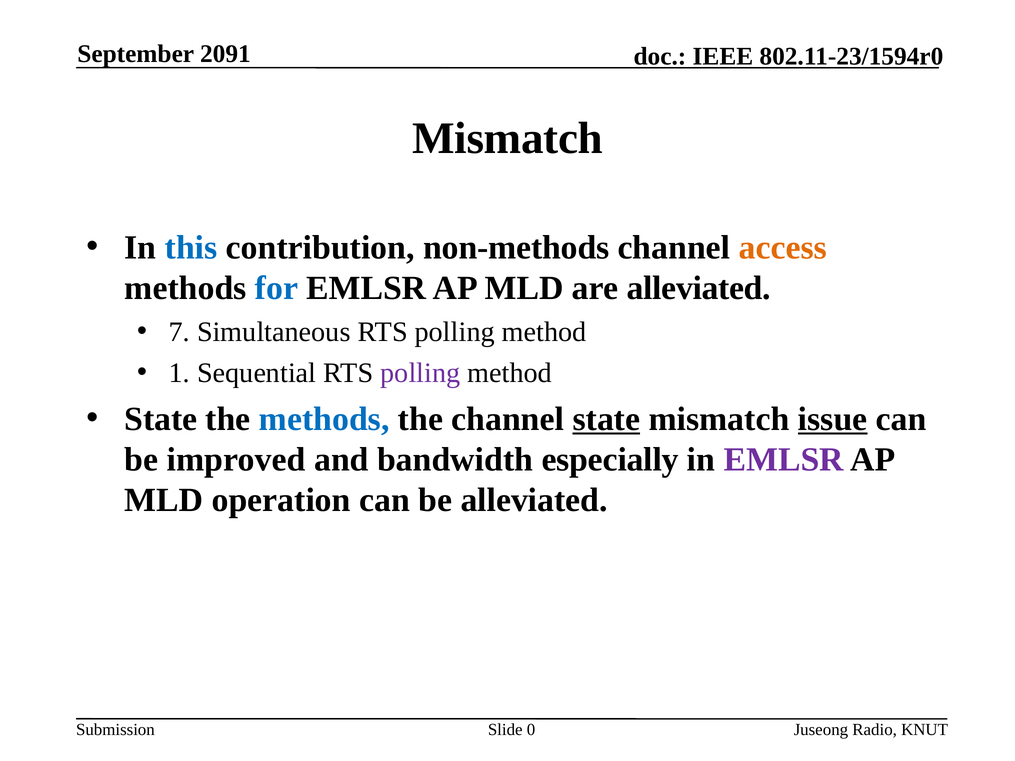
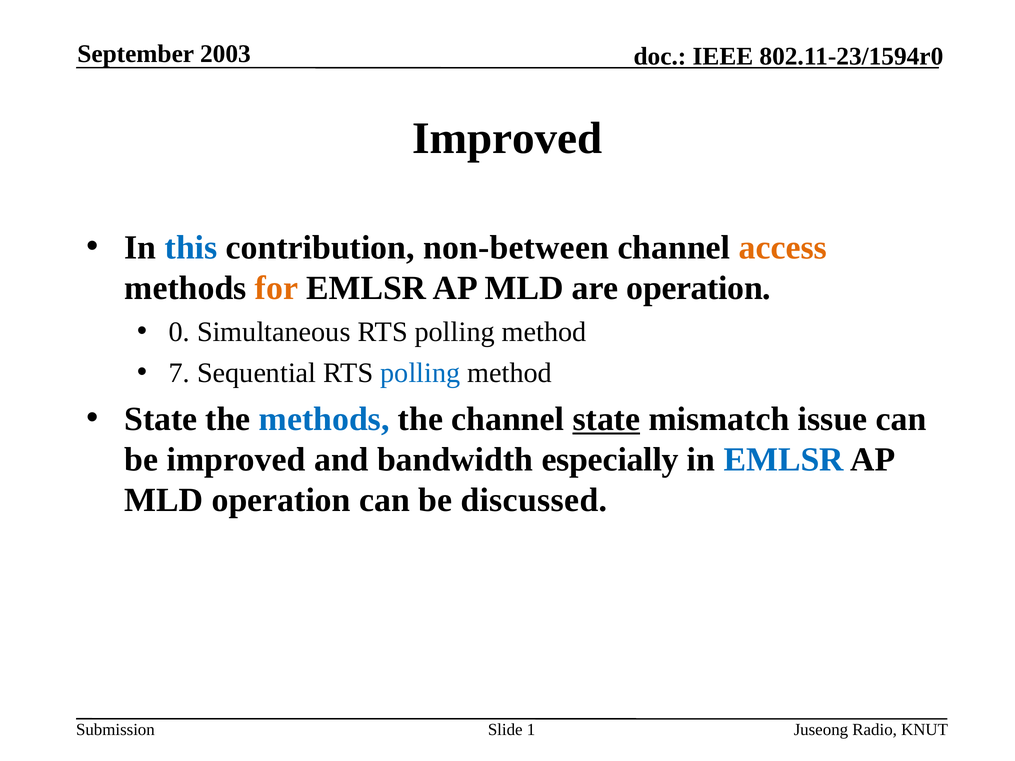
2091: 2091 -> 2003
Mismatch at (507, 138): Mismatch -> Improved
non-methods: non-methods -> non-between
for colour: blue -> orange
are alleviated: alleviated -> operation
7: 7 -> 0
1: 1 -> 7
polling at (420, 373) colour: purple -> blue
issue underline: present -> none
EMLSR at (784, 460) colour: purple -> blue
be alleviated: alleviated -> discussed
0: 0 -> 1
